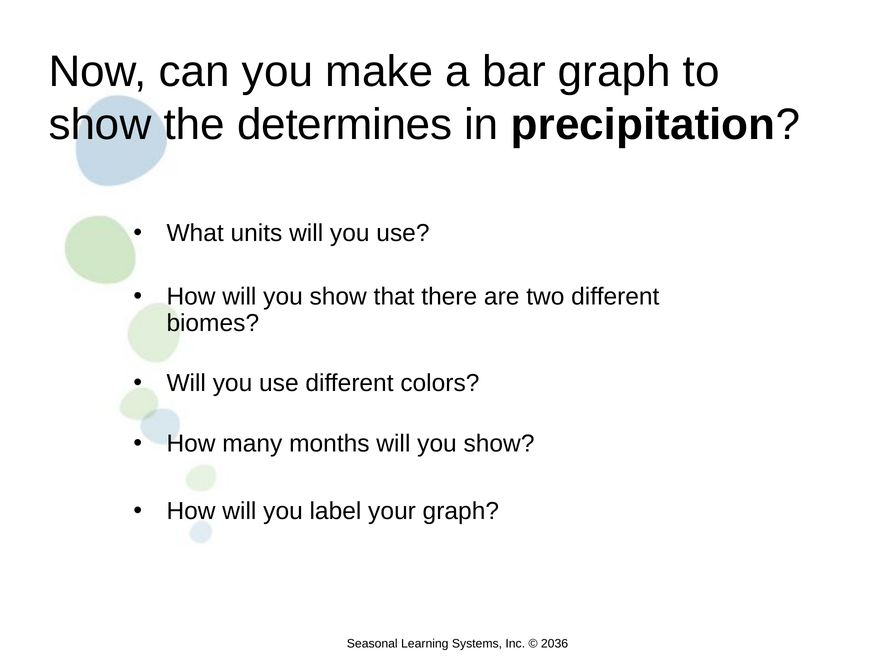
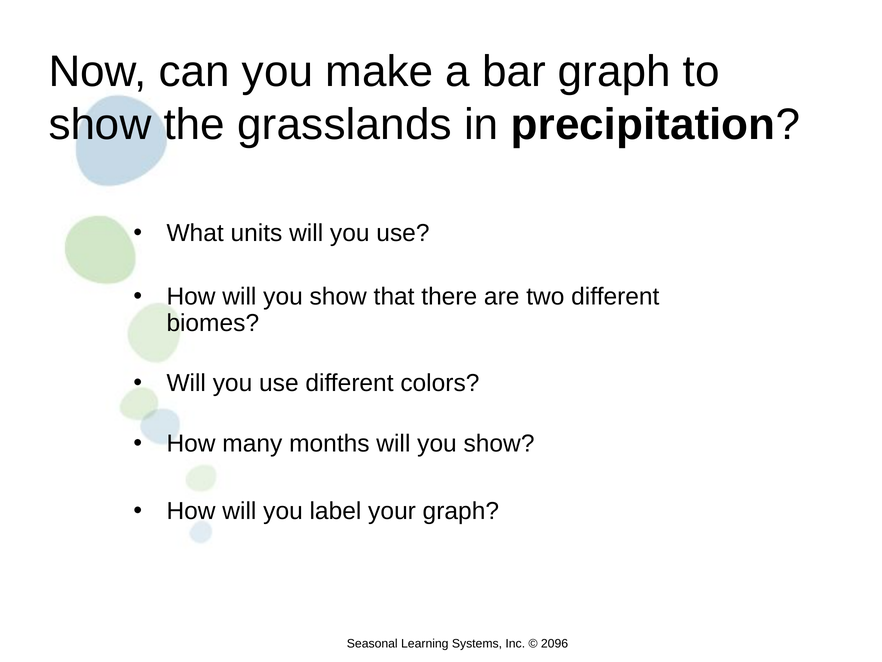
determines: determines -> grasslands
2036: 2036 -> 2096
